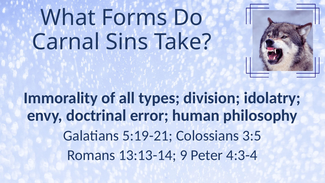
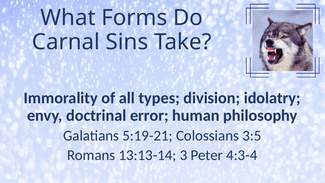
9: 9 -> 3
